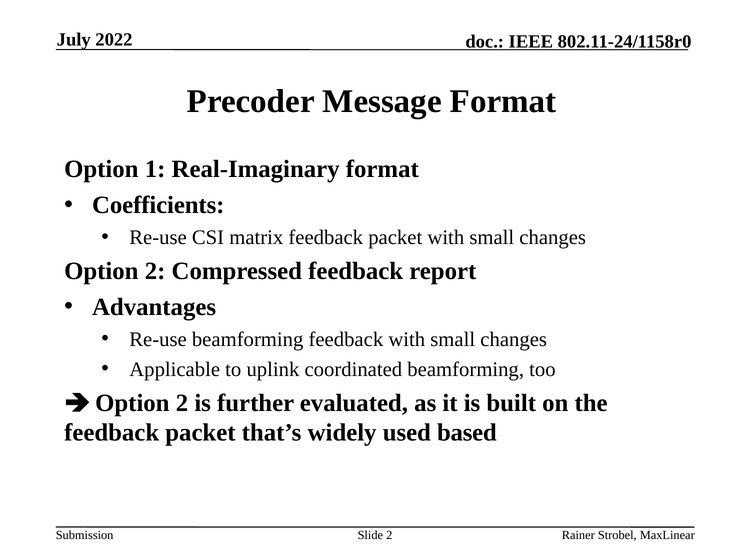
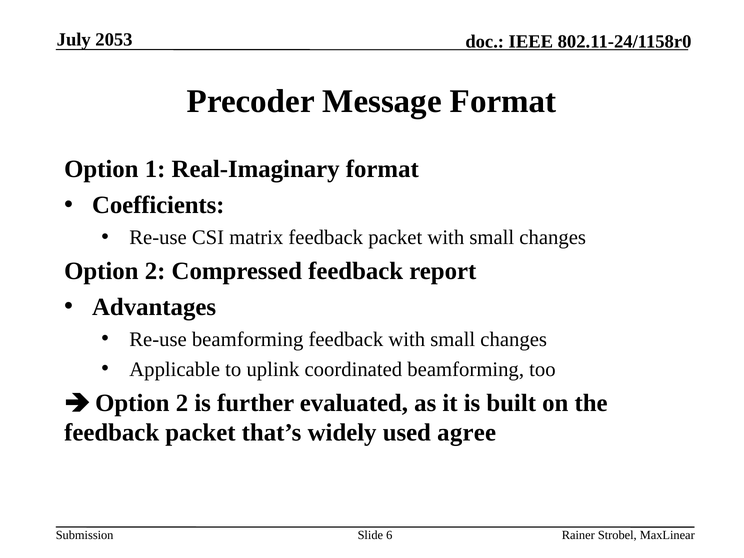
2022: 2022 -> 2053
based: based -> agree
Slide 2: 2 -> 6
